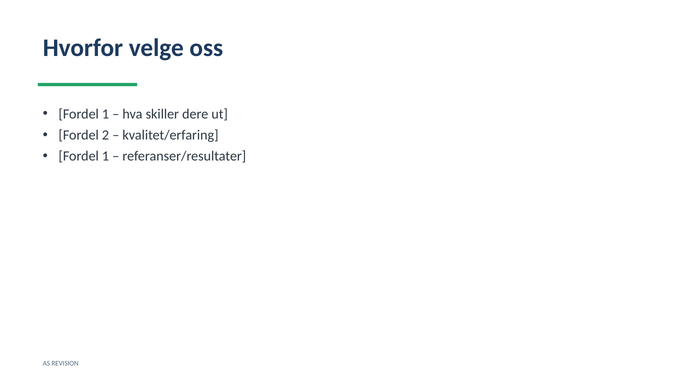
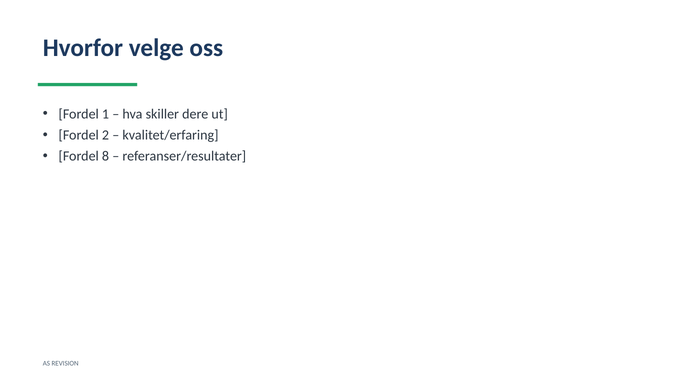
1 at (106, 156): 1 -> 8
